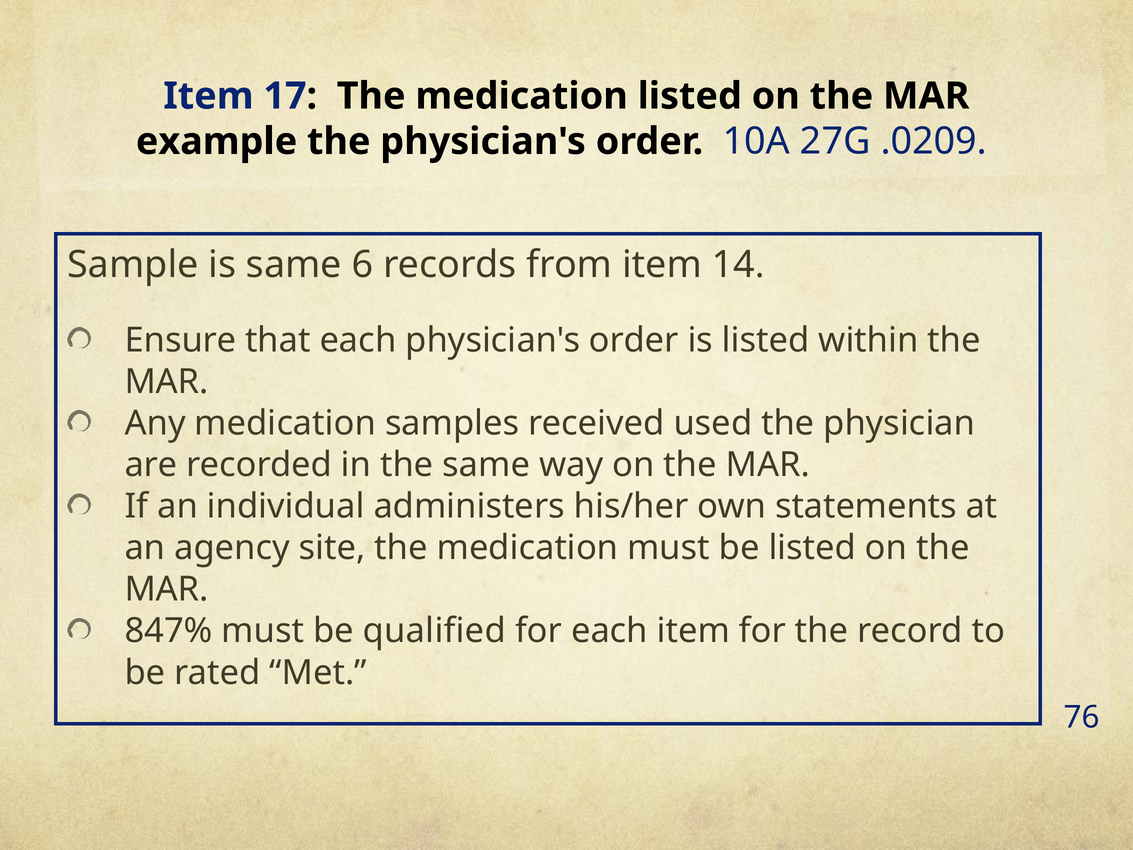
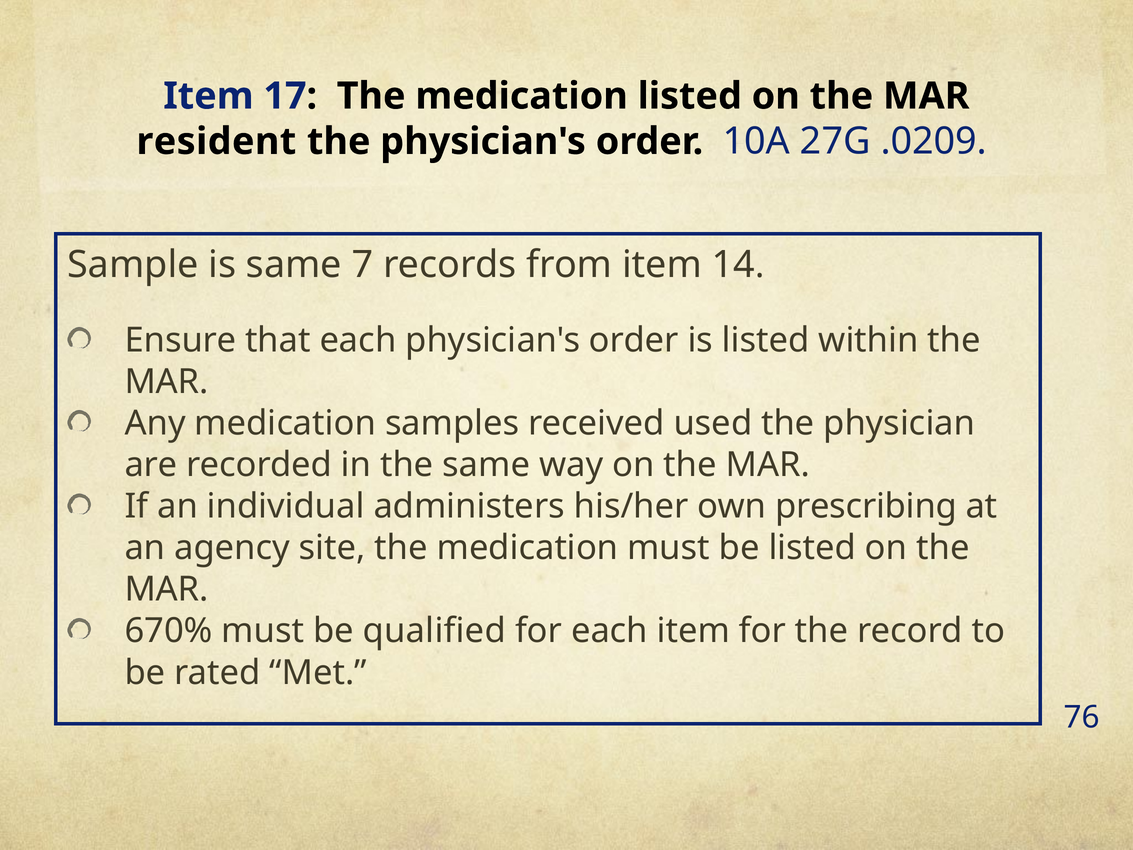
example: example -> resident
6: 6 -> 7
statements: statements -> prescribing
847%: 847% -> 670%
